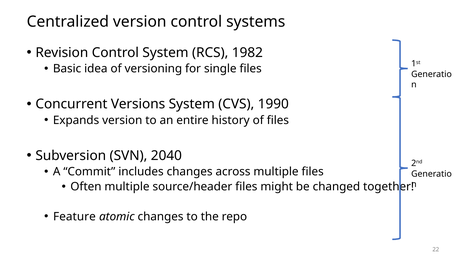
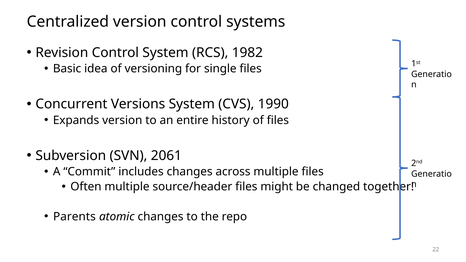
2040: 2040 -> 2061
Feature: Feature -> Parents
